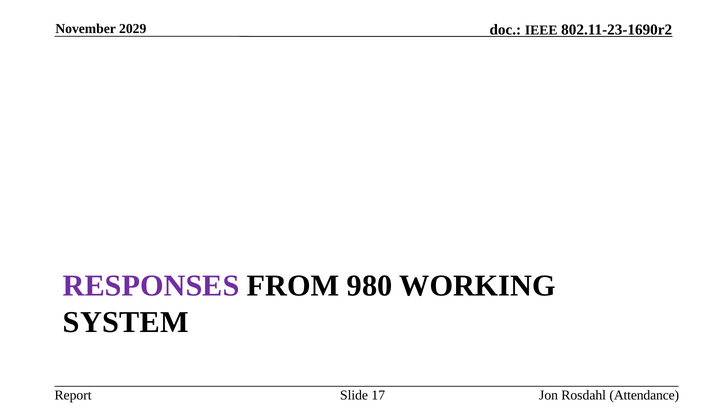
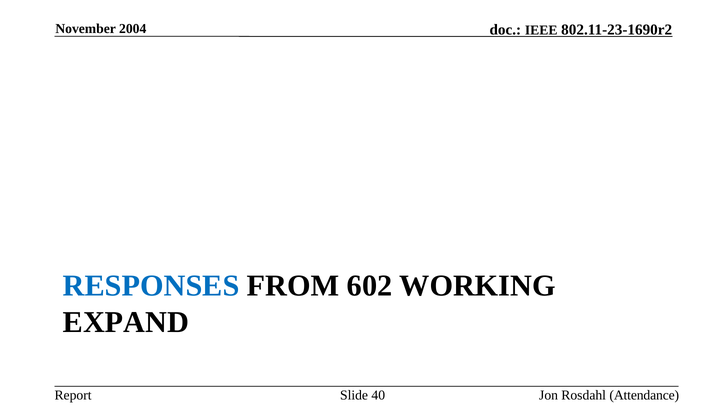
2029: 2029 -> 2004
RESPONSES colour: purple -> blue
980: 980 -> 602
SYSTEM: SYSTEM -> EXPAND
17: 17 -> 40
